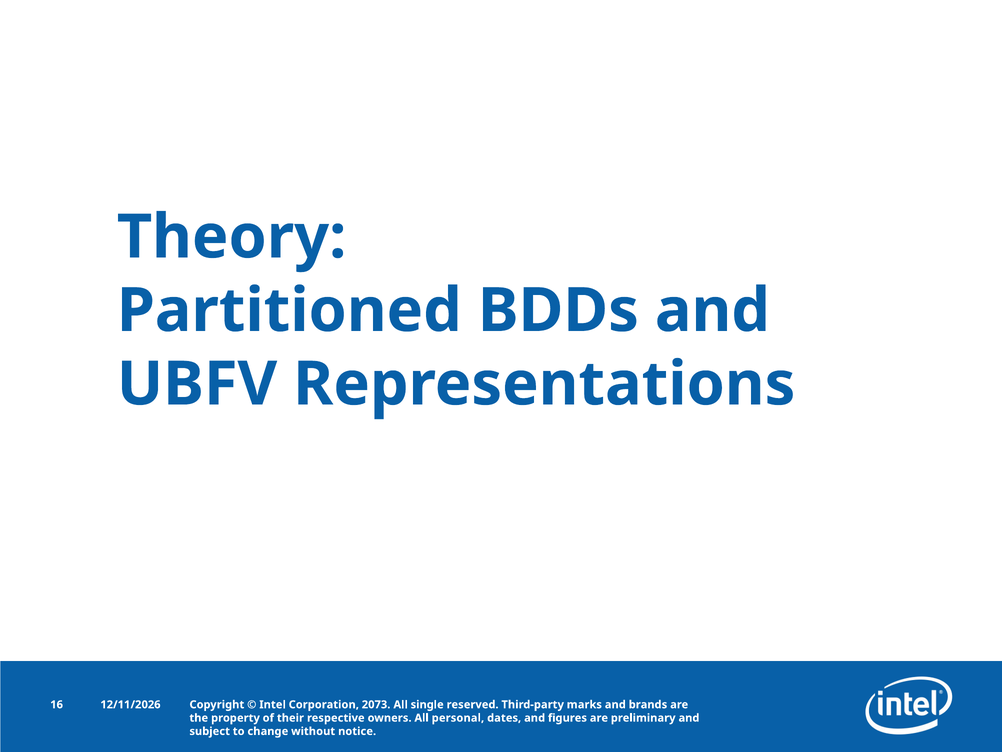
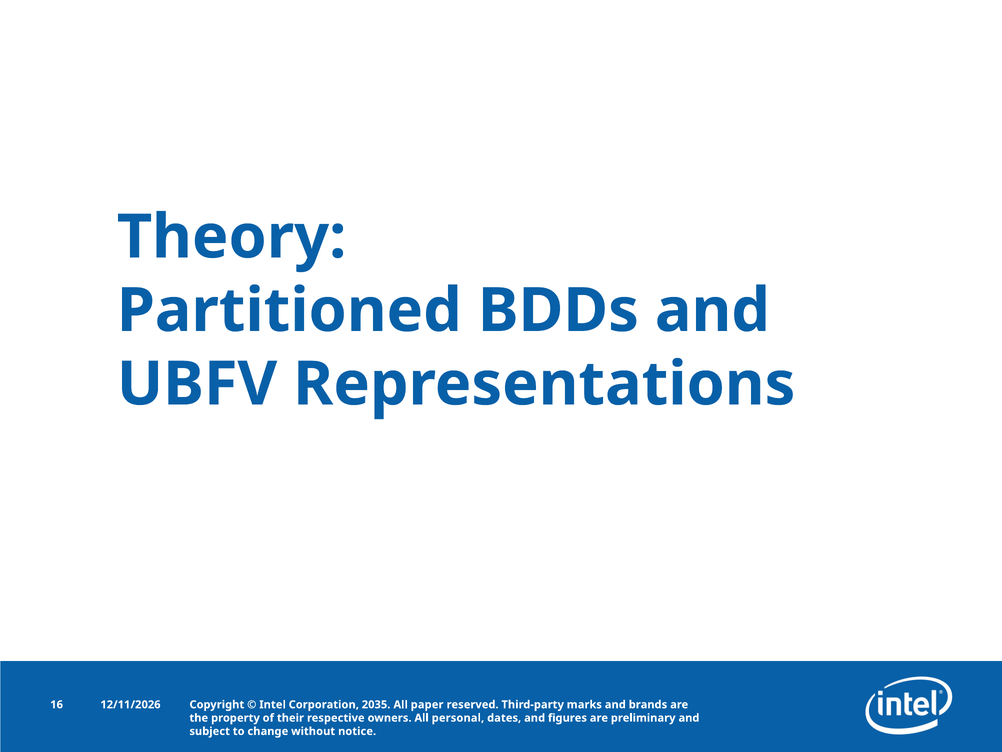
2073: 2073 -> 2035
single: single -> paper
